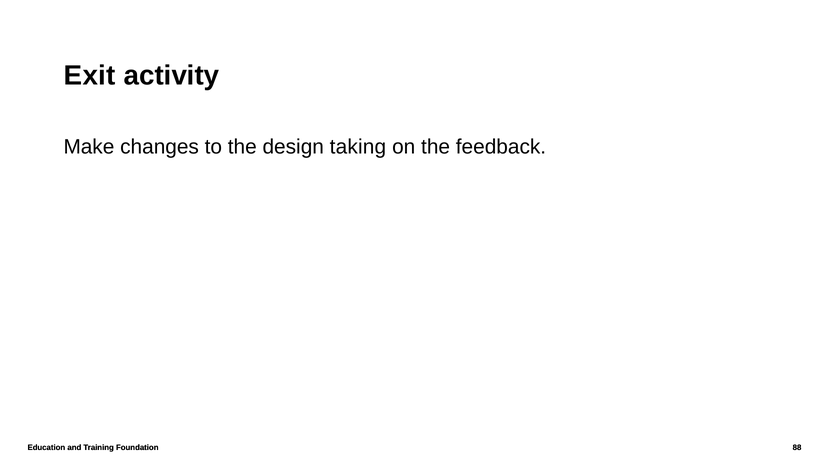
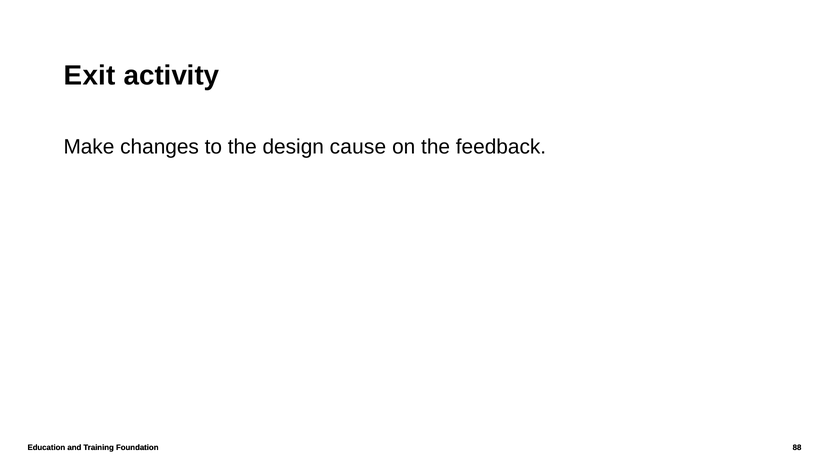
taking: taking -> cause
